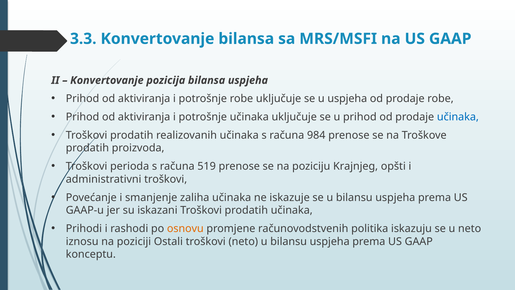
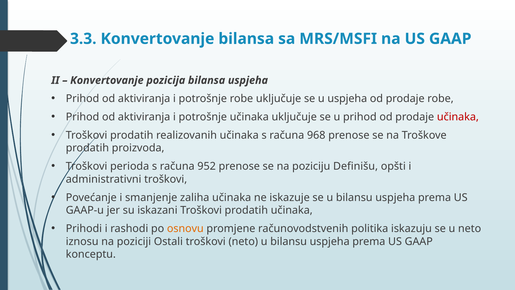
učinaka at (458, 117) colour: blue -> red
984: 984 -> 968
519: 519 -> 952
Krajnjeg: Krajnjeg -> Definišu
